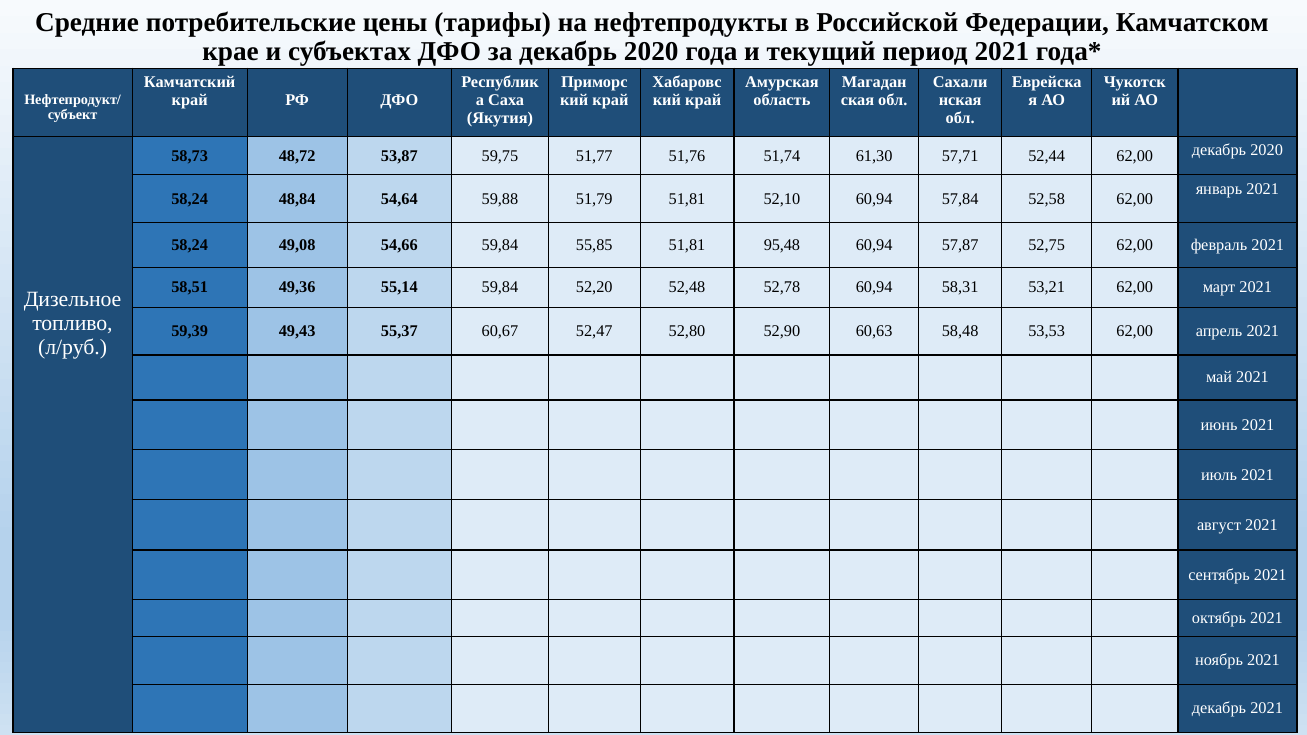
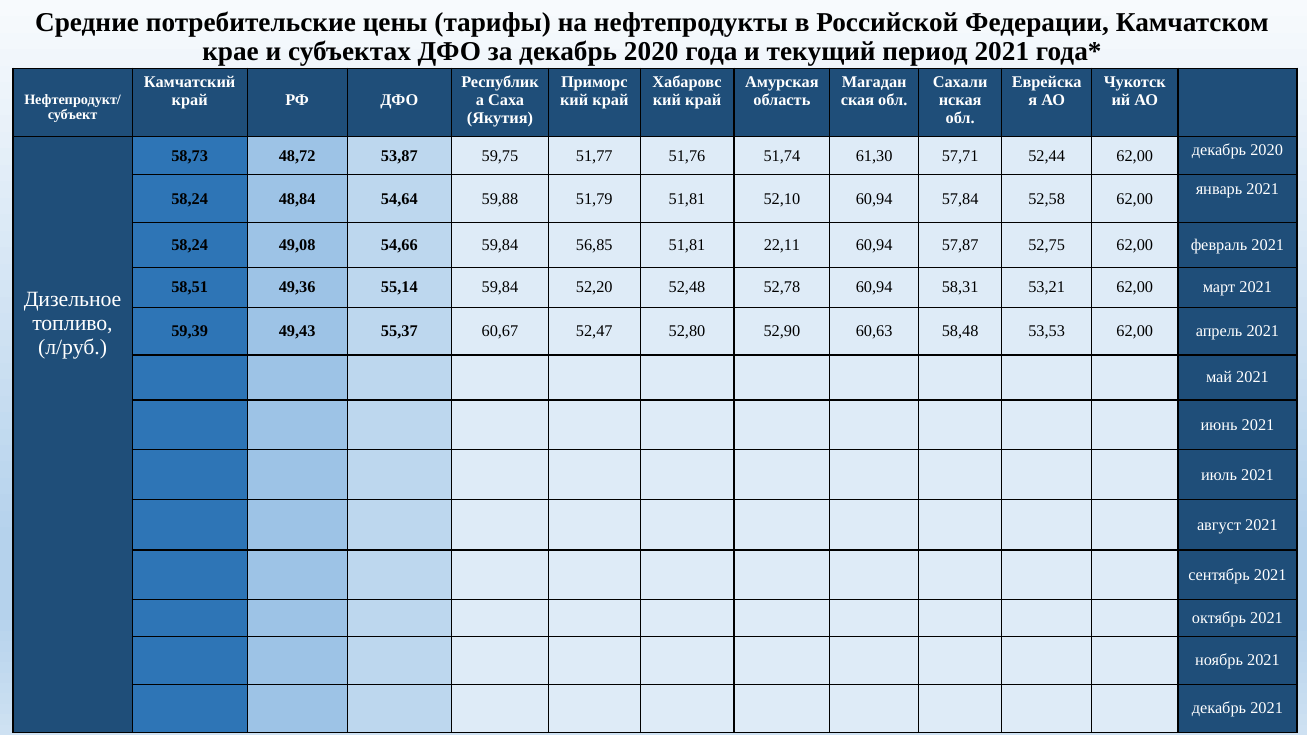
55,85: 55,85 -> 56,85
95,48: 95,48 -> 22,11
